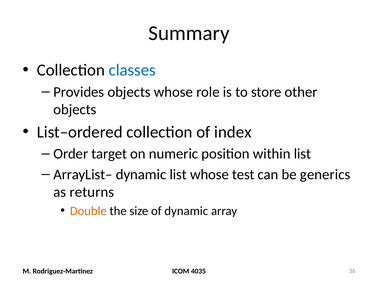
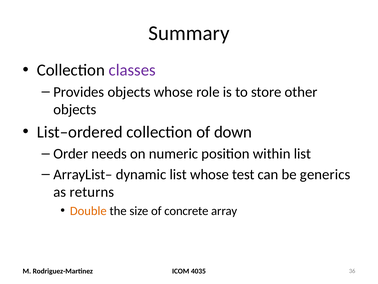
classes colour: blue -> purple
index: index -> down
target: target -> needs
of dynamic: dynamic -> concrete
